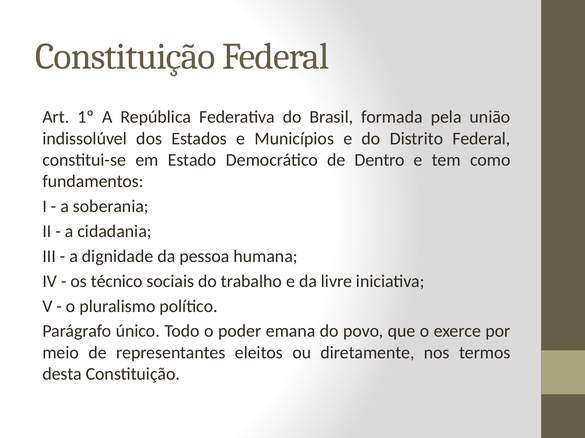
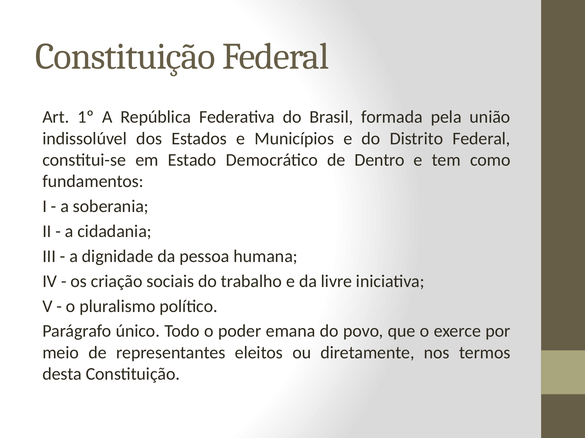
técnico: técnico -> criação
